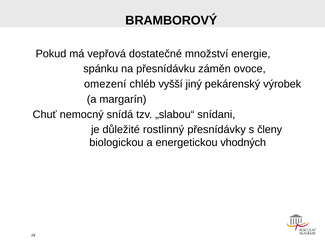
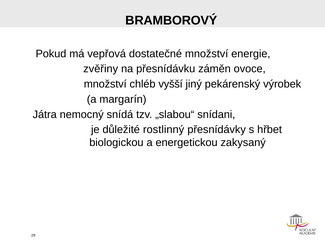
spánku: spánku -> zvěřiny
omezení at (105, 84): omezení -> množství
Chuť: Chuť -> Játra
členy: členy -> hřbet
vhodných: vhodných -> zakysaný
